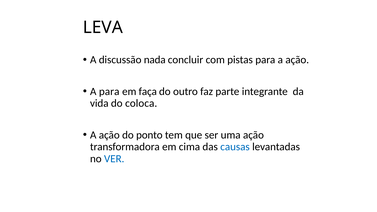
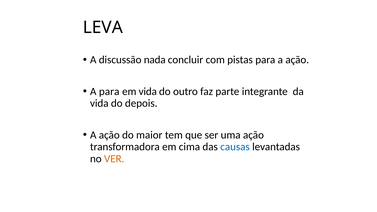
em faça: faça -> vida
coloca: coloca -> depois
ponto: ponto -> maior
VER colour: blue -> orange
